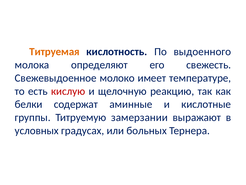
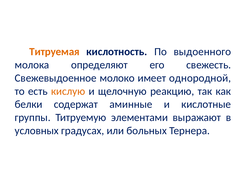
температуре: температуре -> однородной
кислую colour: red -> orange
замерзании: замерзании -> элементами
